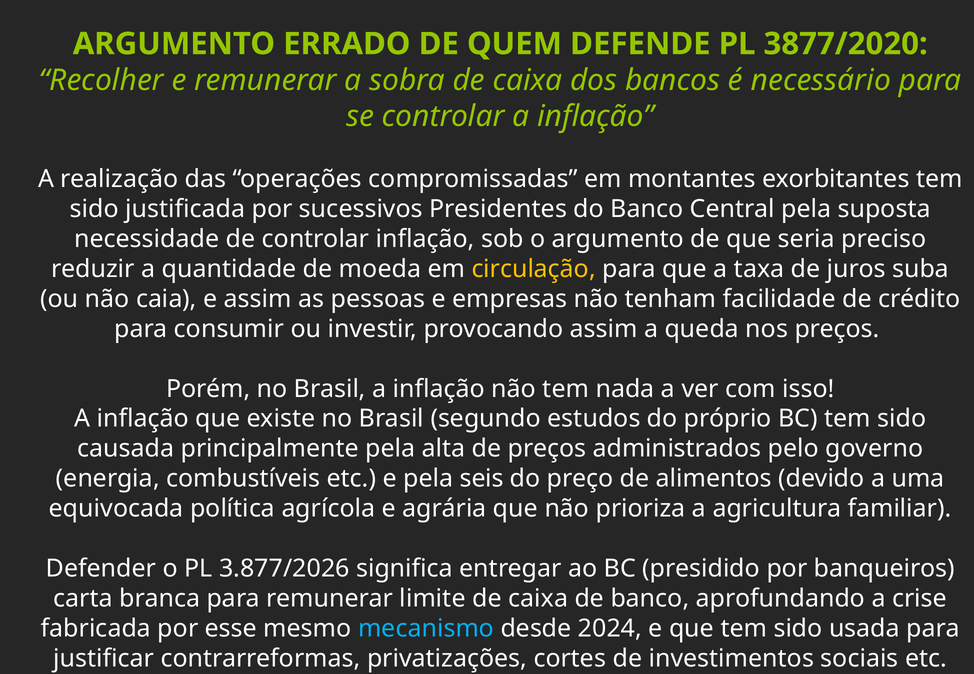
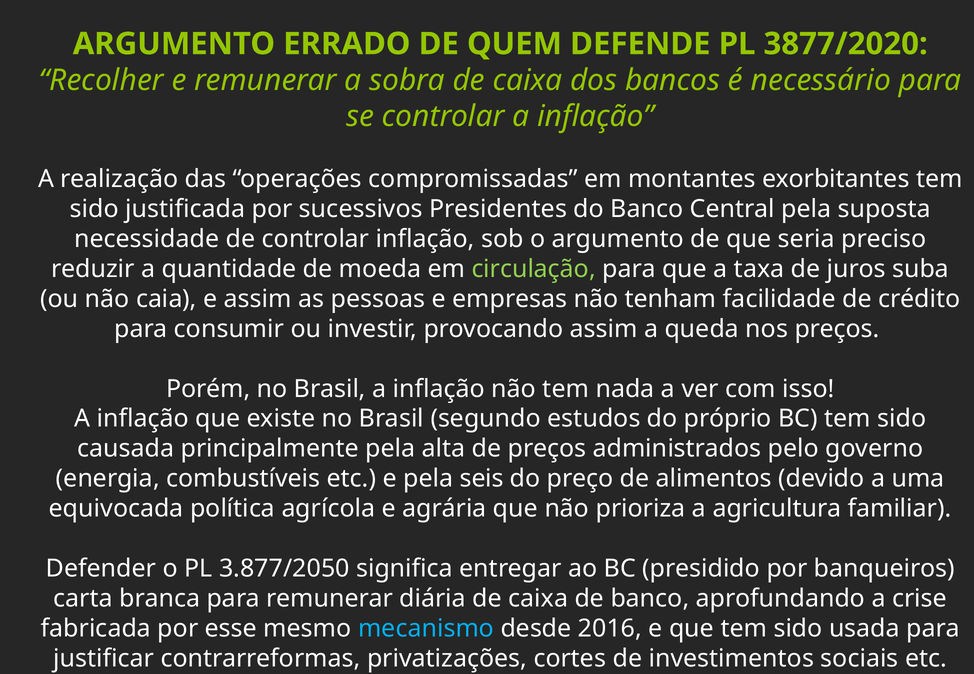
circulação colour: yellow -> light green
3.877/2026: 3.877/2026 -> 3.877/2050
limite: limite -> diária
2024: 2024 -> 2016
